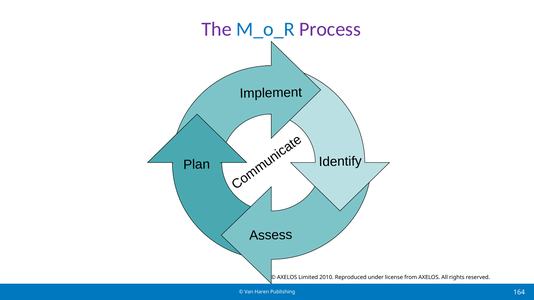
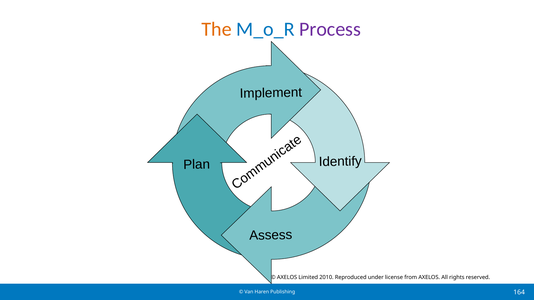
The colour: purple -> orange
